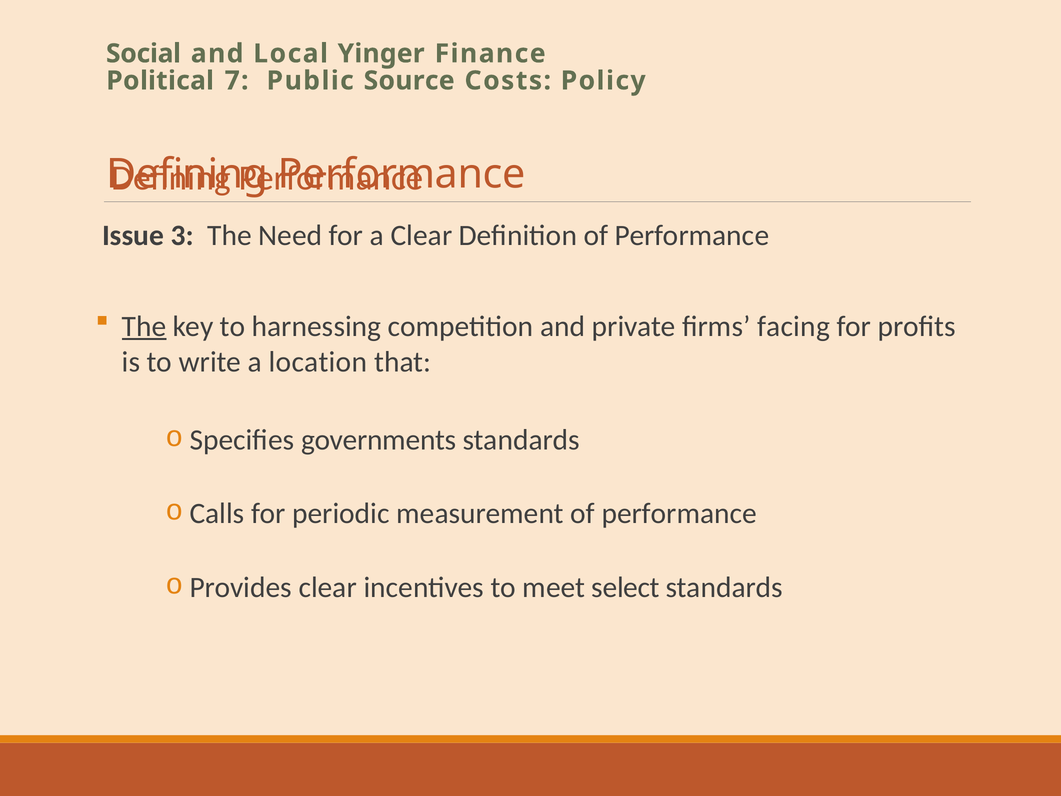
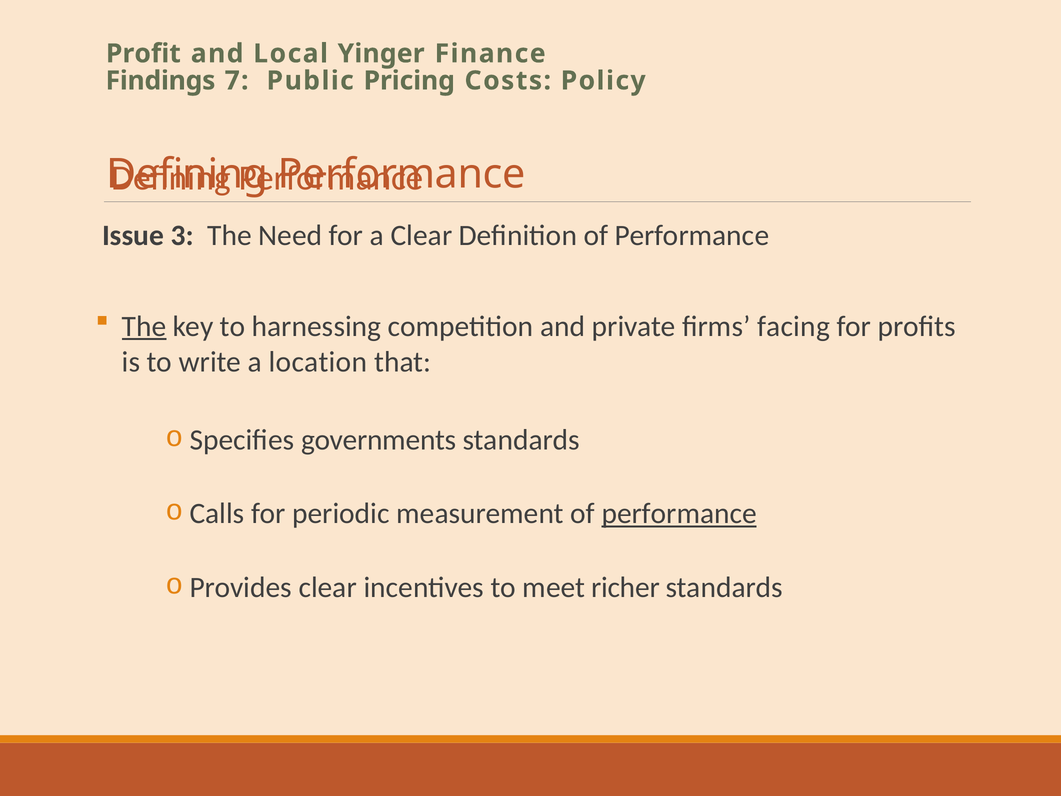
Social: Social -> Profit
Political: Political -> Findings
Source: Source -> Pricing
performance at (679, 514) underline: none -> present
select: select -> richer
